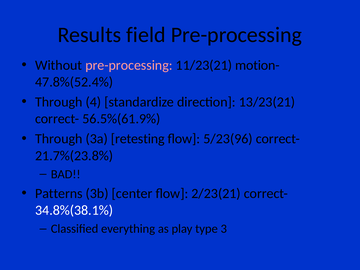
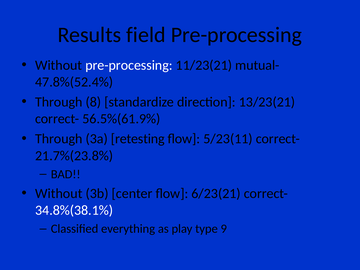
pre-processing at (129, 65) colour: pink -> white
motion-: motion- -> mutual-
4: 4 -> 8
5/23(96: 5/23(96 -> 5/23(11
Patterns at (59, 193): Patterns -> Without
2/23(21: 2/23(21 -> 6/23(21
3: 3 -> 9
